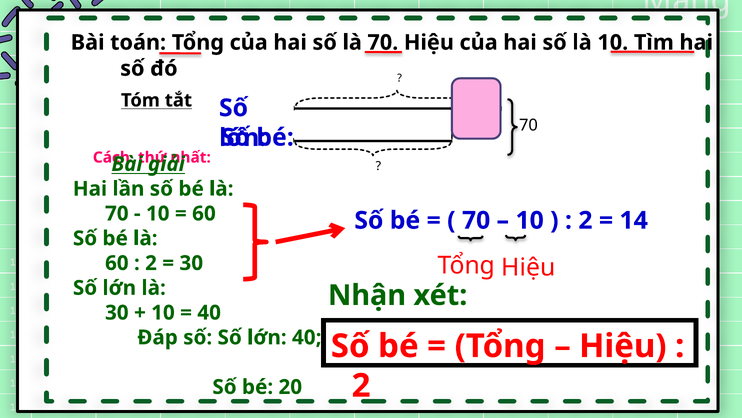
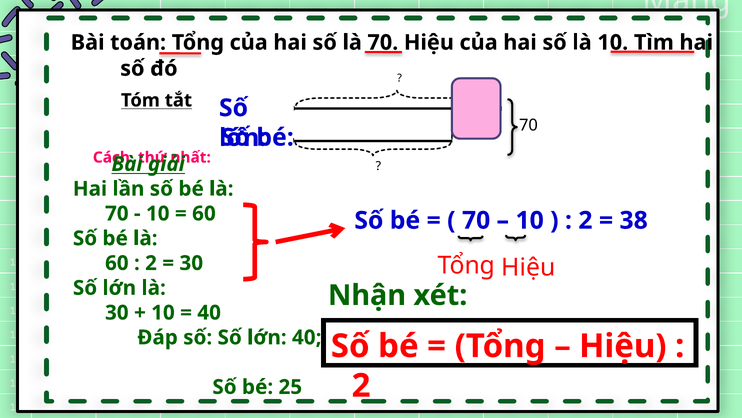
14 at (634, 220): 14 -> 38
20: 20 -> 25
